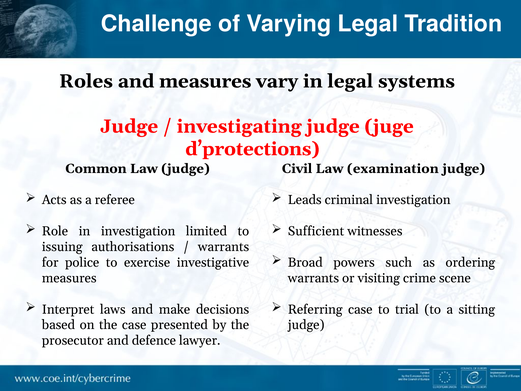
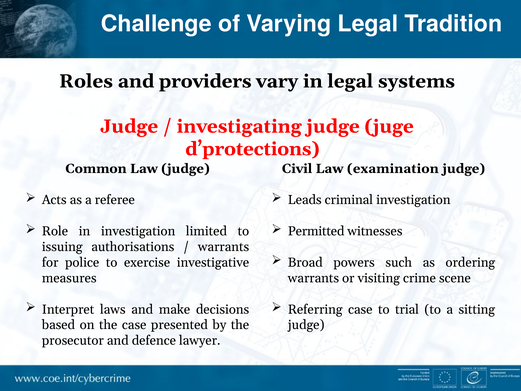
and measures: measures -> providers
Sufficient: Sufficient -> Permitted
